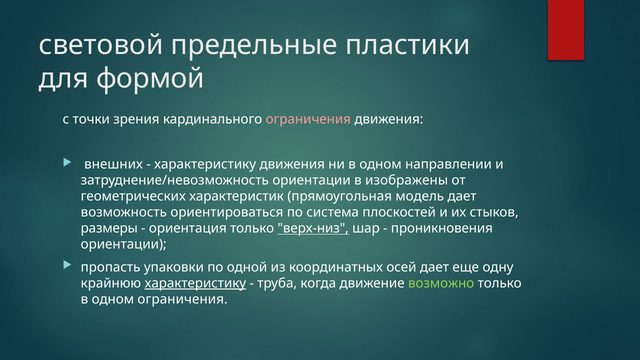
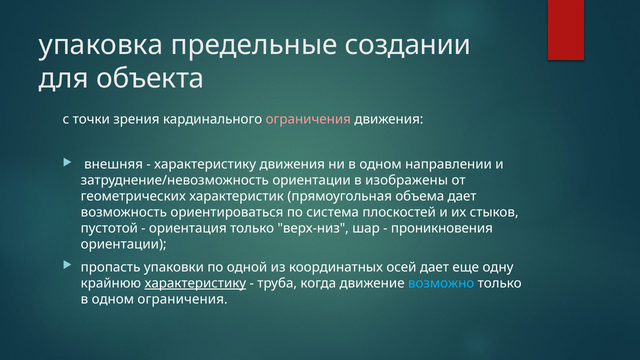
световой: световой -> упаковка
пластики: пластики -> создании
формой: формой -> объекта
внешних: внешних -> внешняя
модель: модель -> объема
размеры: размеры -> пустотой
верх-низ underline: present -> none
возможно colour: light green -> light blue
